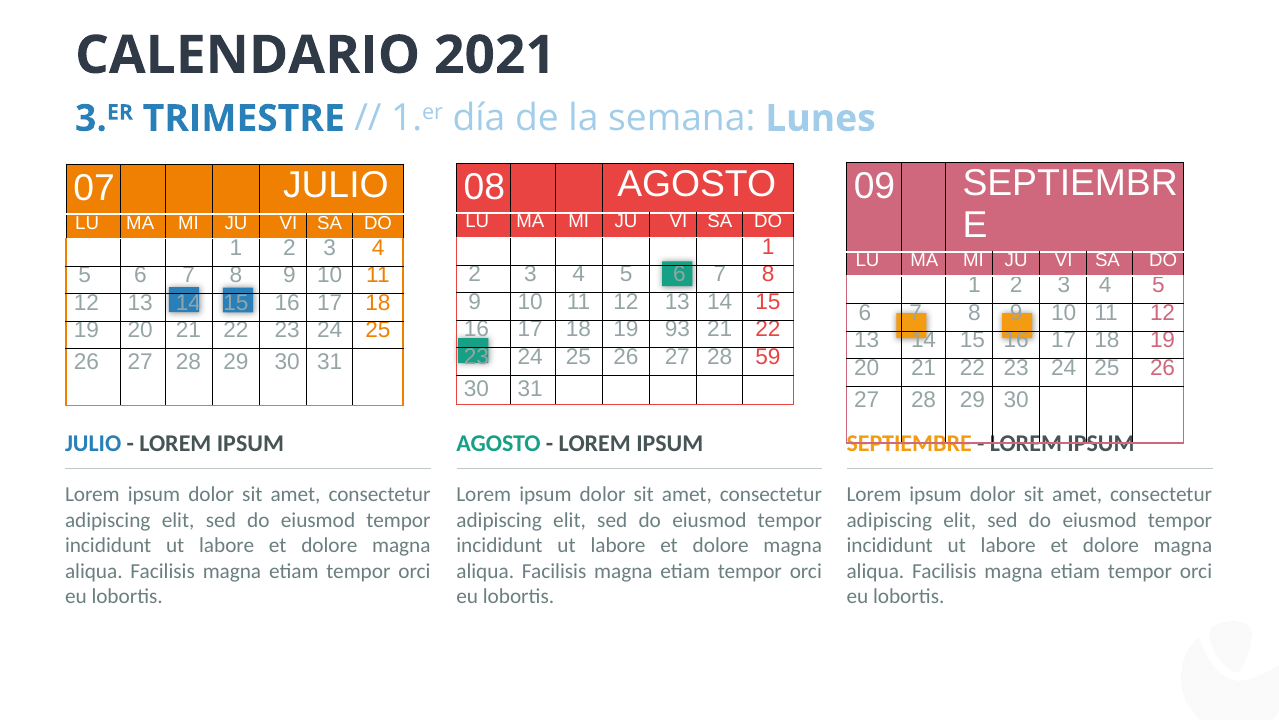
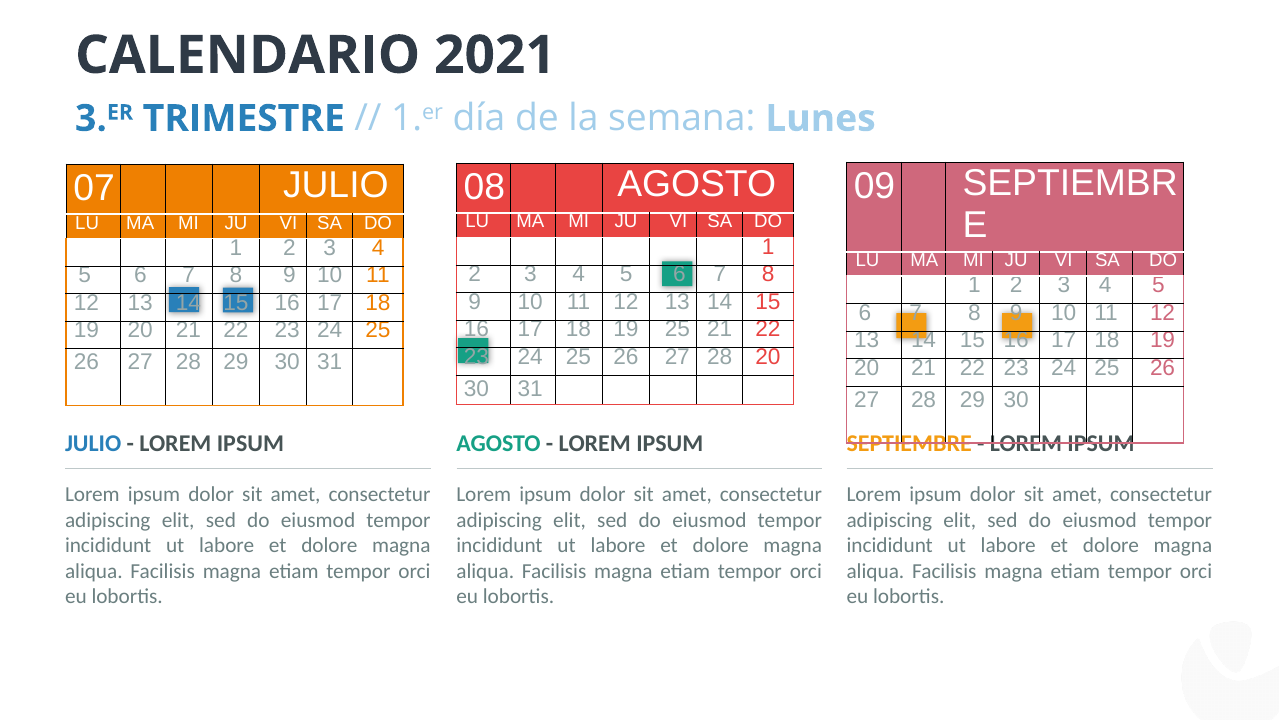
19 93: 93 -> 25
28 59: 59 -> 20
